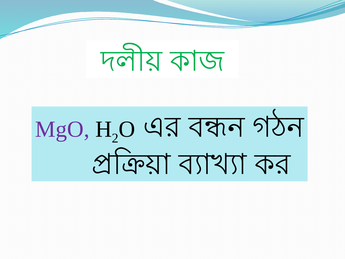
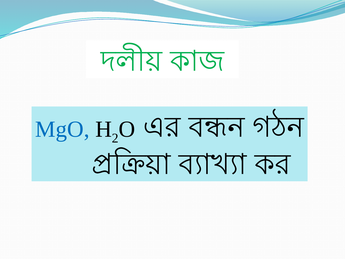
MgO colour: purple -> blue
